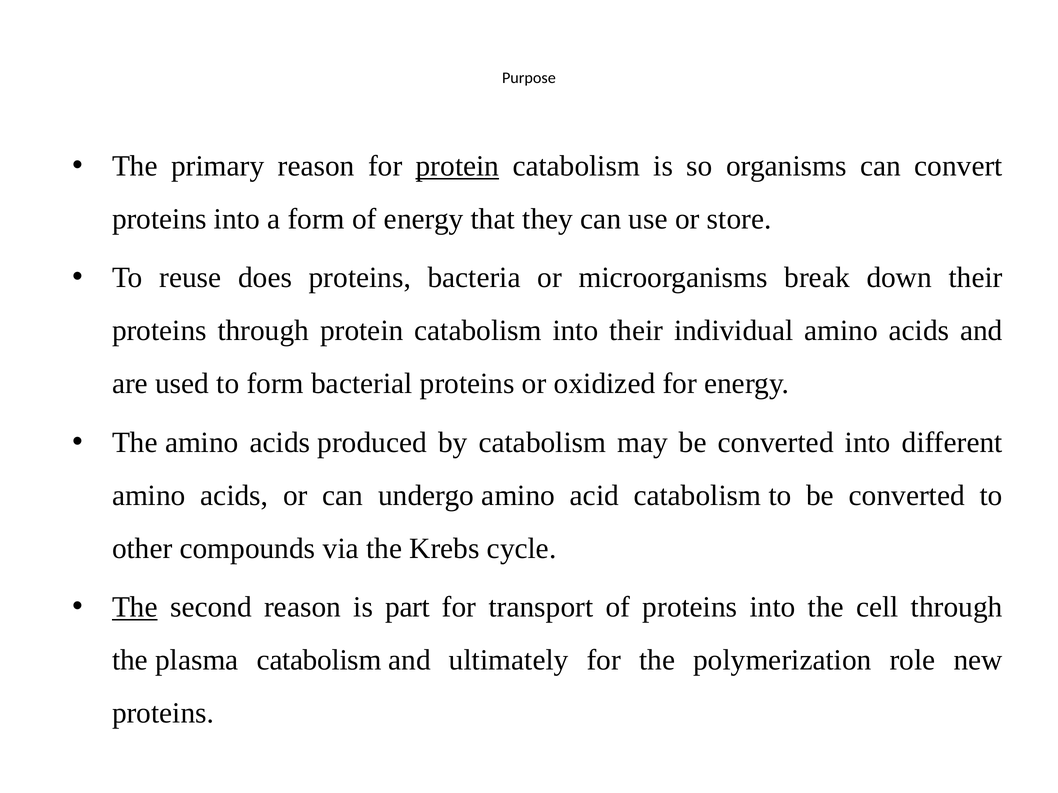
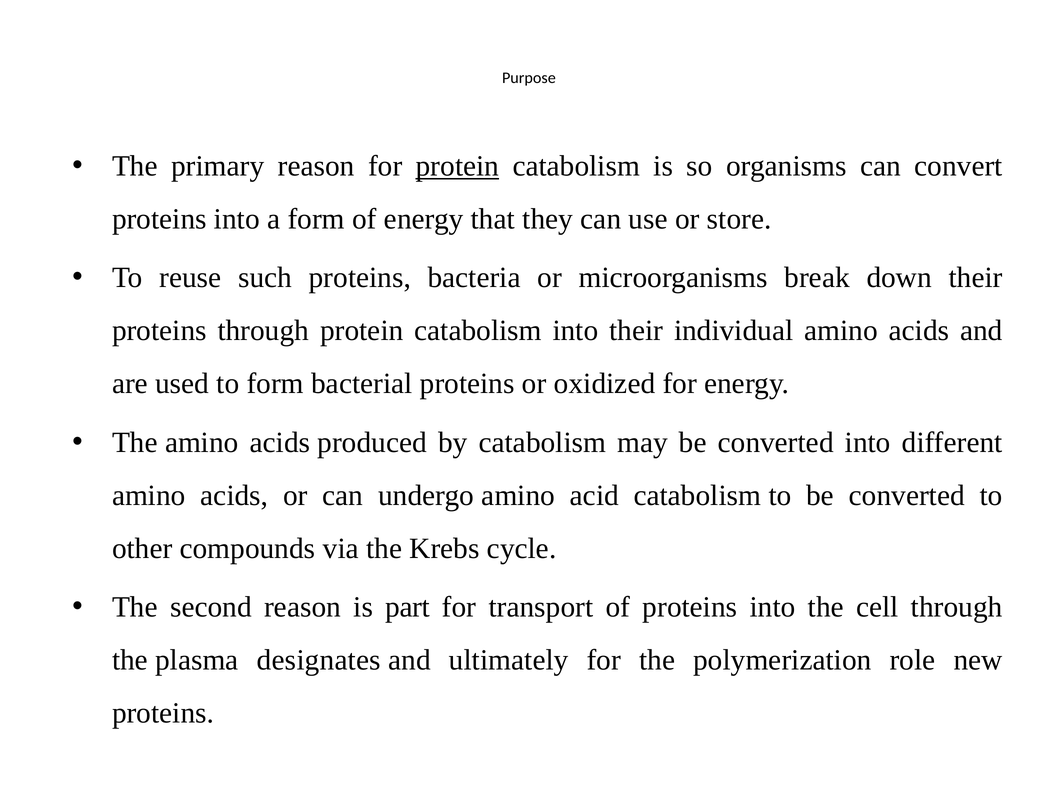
does: does -> such
The at (135, 608) underline: present -> none
plasma catabolism: catabolism -> designates
